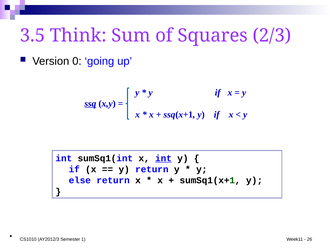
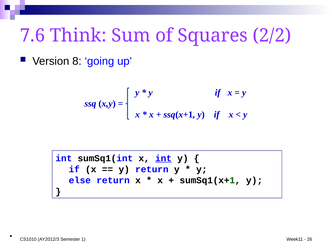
3.5: 3.5 -> 7.6
2/3: 2/3 -> 2/2
0: 0 -> 8
ssq underline: present -> none
